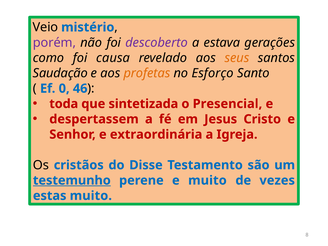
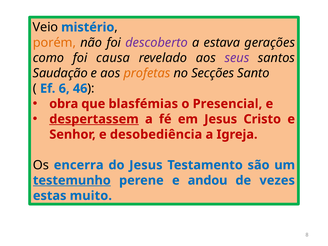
porém colour: purple -> orange
seus colour: orange -> purple
Esforço: Esforço -> Secções
0: 0 -> 6
toda: toda -> obra
sintetizada: sintetizada -> blasfémias
despertassem underline: none -> present
extraordinária: extraordinária -> desobediência
cristãos: cristãos -> encerra
do Disse: Disse -> Jesus
e muito: muito -> andou
